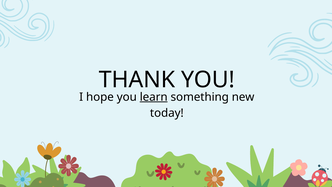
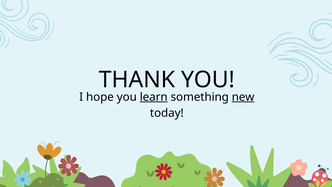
new underline: none -> present
